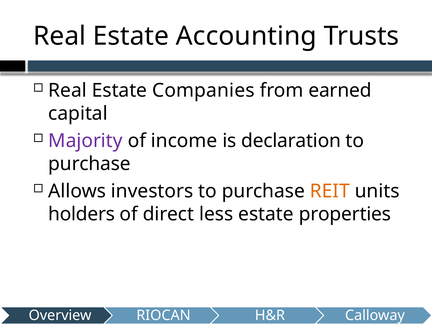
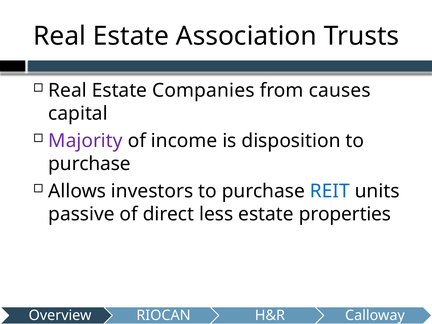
Accounting: Accounting -> Association
earned: earned -> causes
declaration: declaration -> disposition
REIT colour: orange -> blue
holders: holders -> passive
